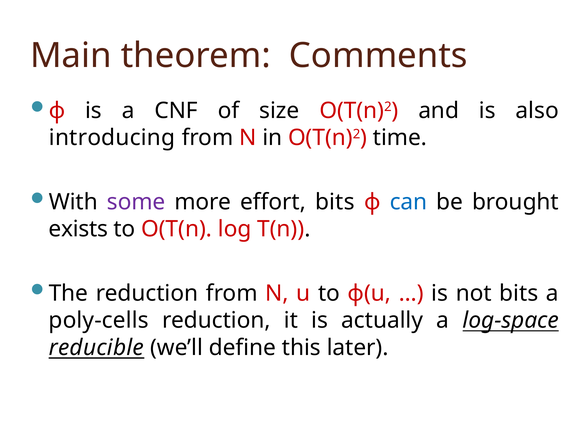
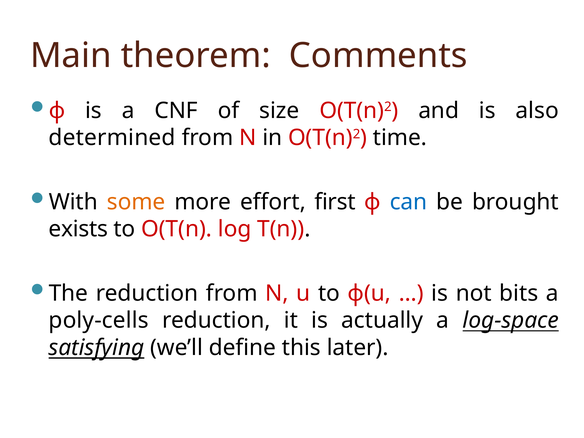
introducing: introducing -> determined
some colour: purple -> orange
effort bits: bits -> first
reducible: reducible -> satisfying
